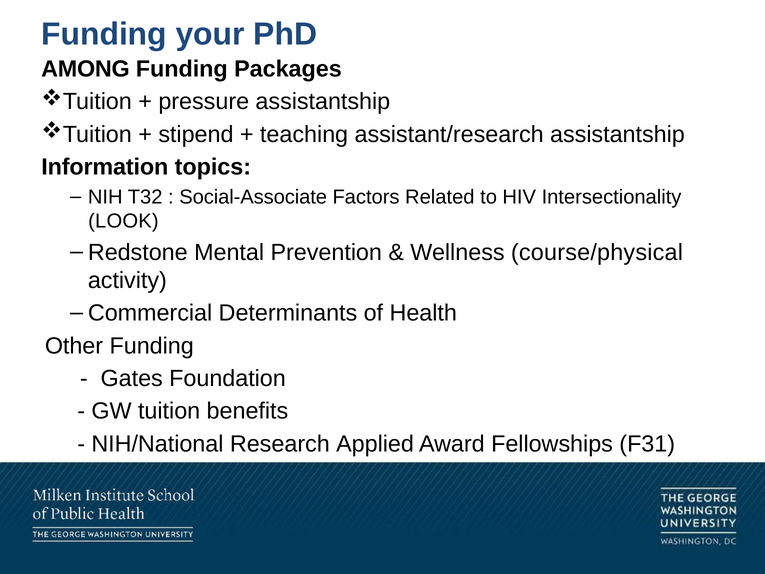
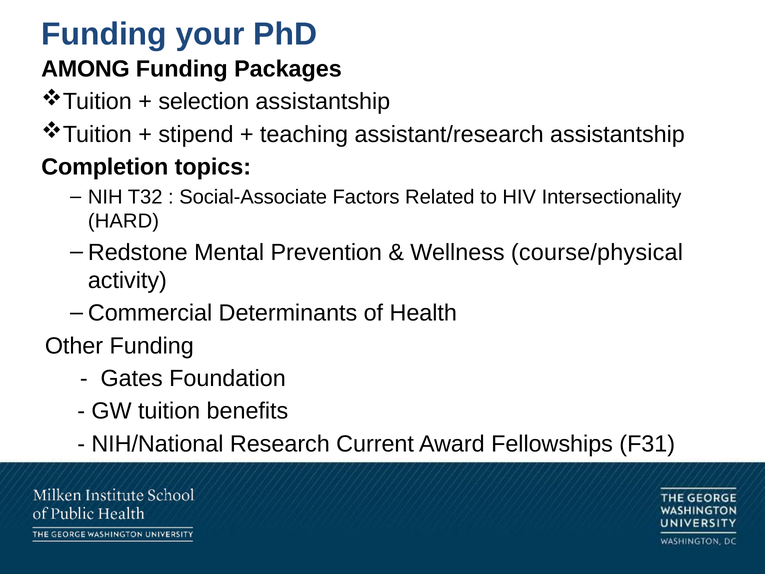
pressure: pressure -> selection
Information: Information -> Completion
LOOK: LOOK -> HARD
Applied: Applied -> Current
